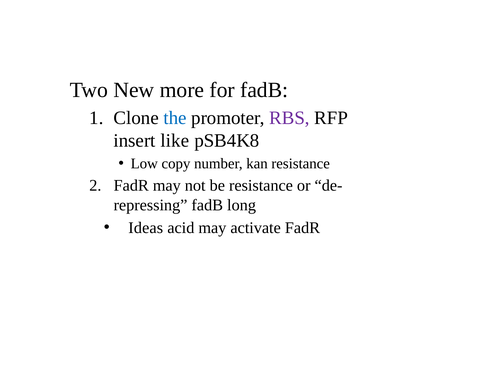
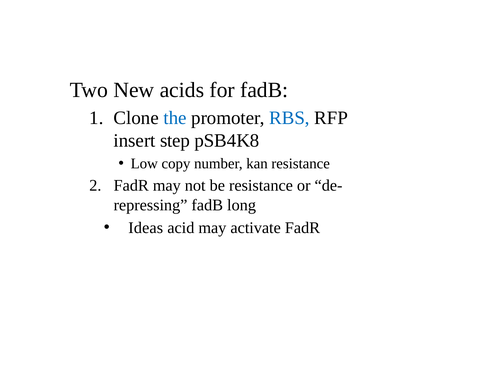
more: more -> acids
RBS colour: purple -> blue
like: like -> step
